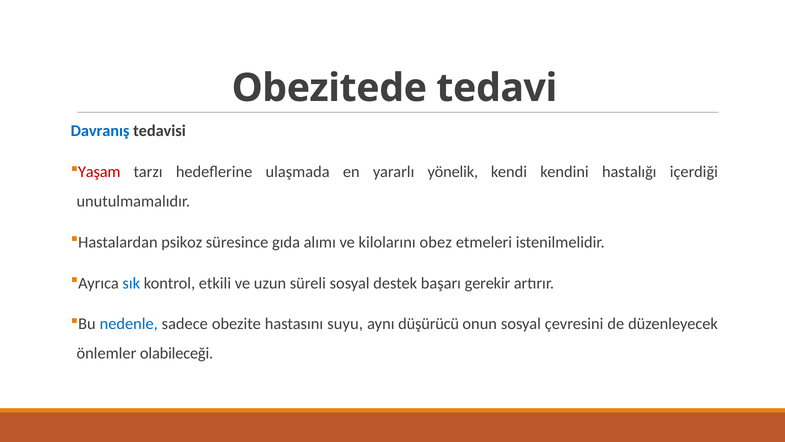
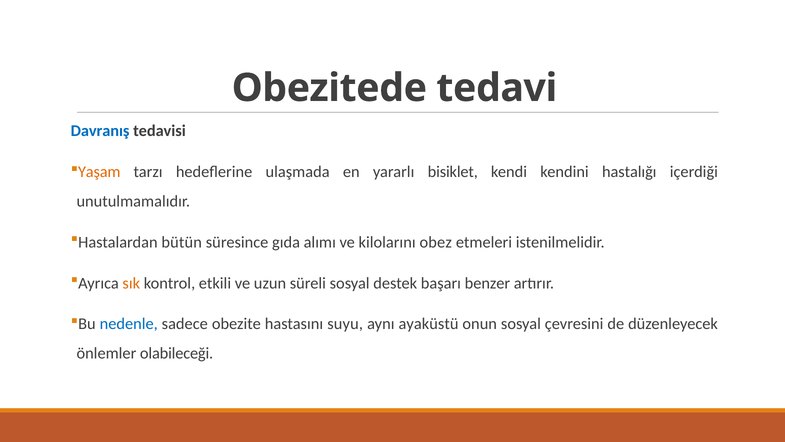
Yaşam colour: red -> orange
yönelik: yönelik -> bisiklet
psikoz: psikoz -> bütün
sık colour: blue -> orange
gerekir: gerekir -> benzer
düşürücü: düşürücü -> ayaküstü
